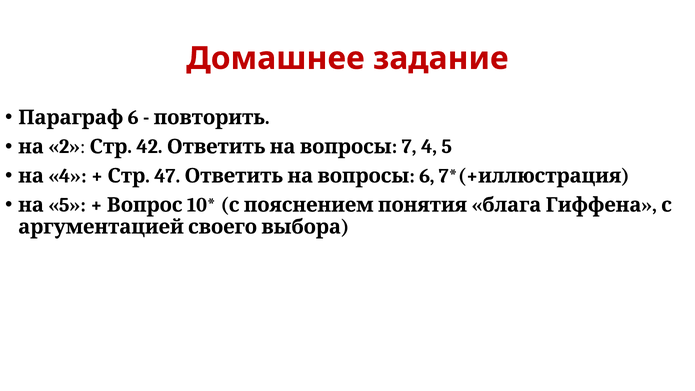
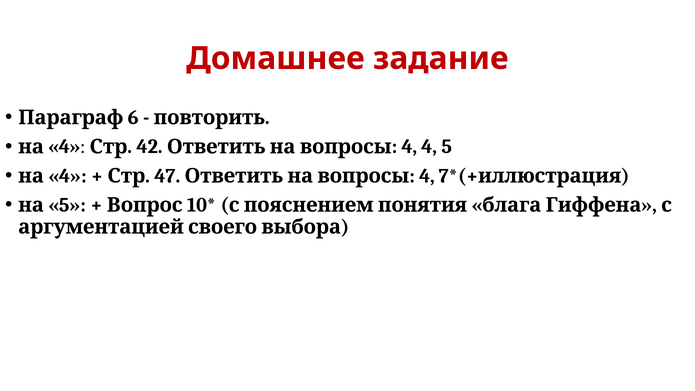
2 at (64, 147): 2 -> 4
7 at (409, 147): 7 -> 4
6 at (427, 176): 6 -> 4
